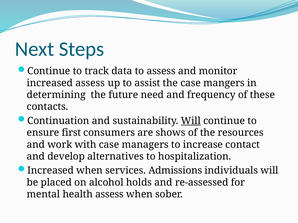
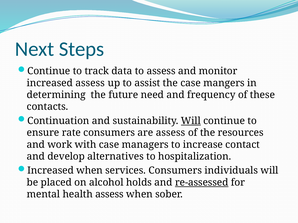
first: first -> rate
are shows: shows -> assess
services Admissions: Admissions -> Consumers
re-assessed underline: none -> present
